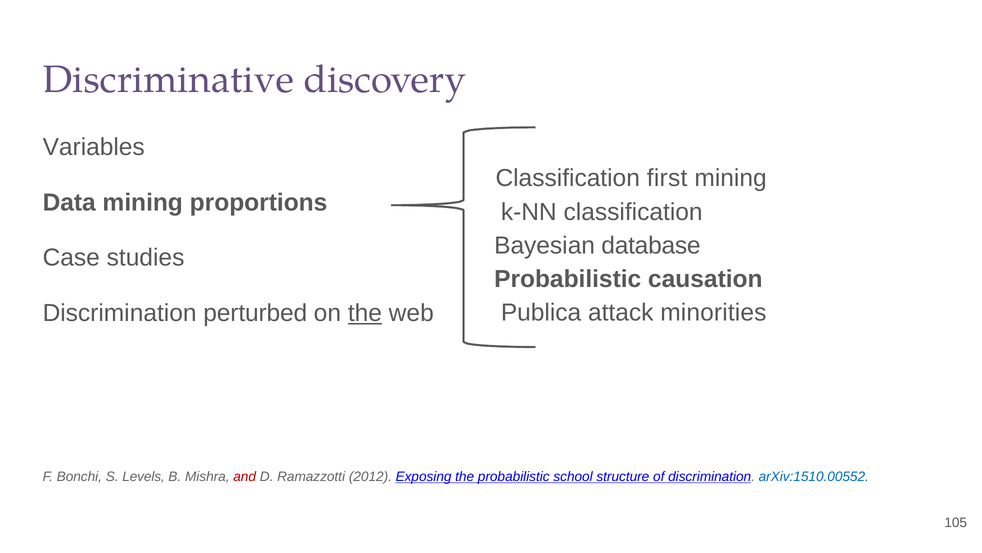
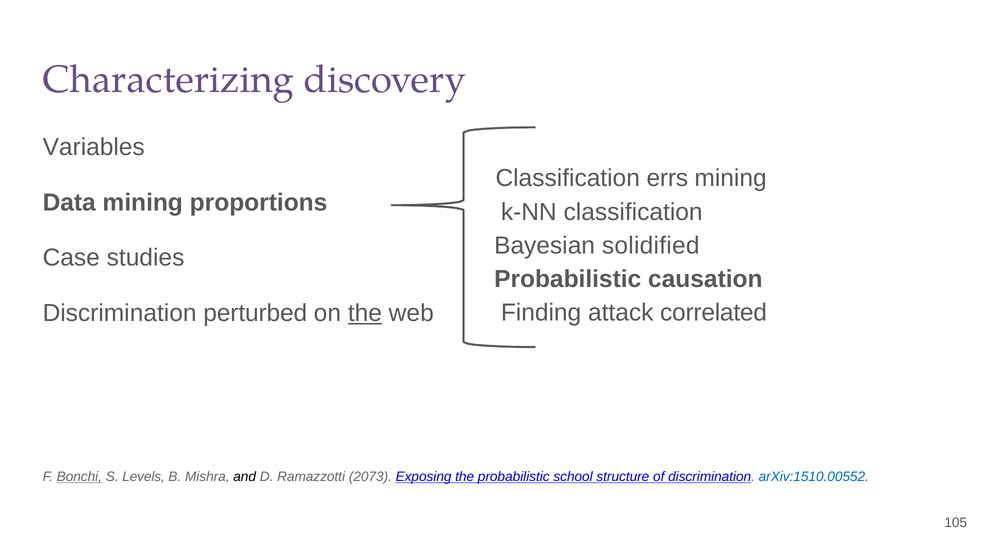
Discriminative: Discriminative -> Characterizing
first: first -> errs
database: database -> solidified
Publica: Publica -> Finding
minorities: minorities -> correlated
Bonchi underline: none -> present
and colour: red -> black
2012: 2012 -> 2073
